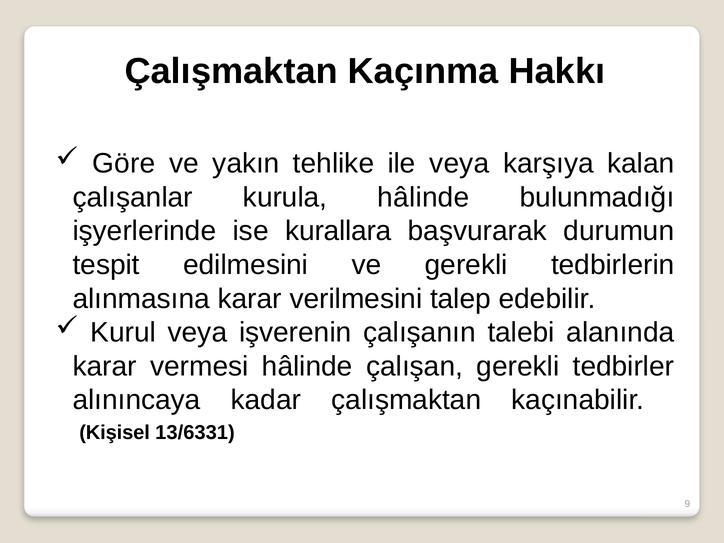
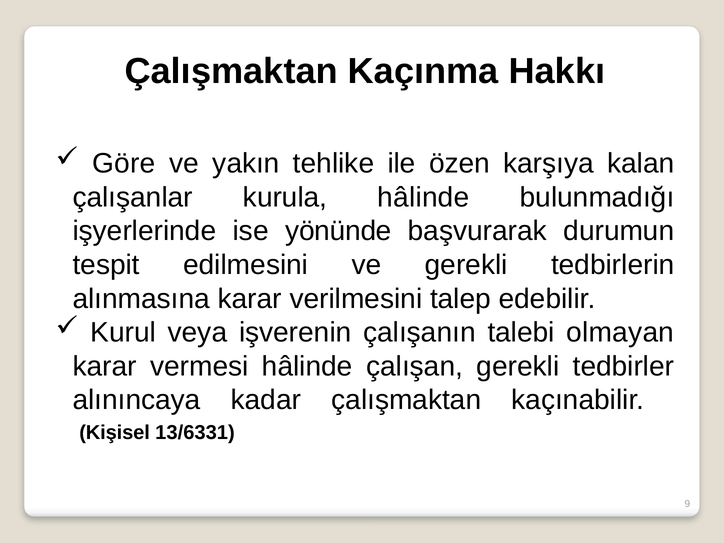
ile veya: veya -> özen
kurallara: kurallara -> yönünde
alanında: alanında -> olmayan
